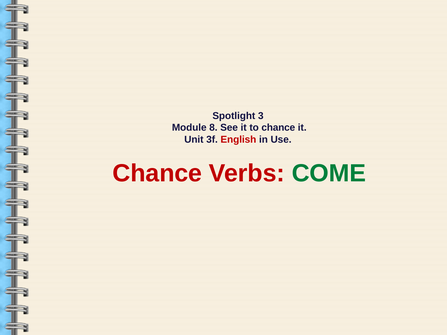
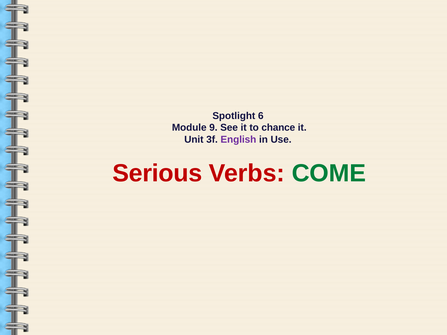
3: 3 -> 6
8: 8 -> 9
English colour: red -> purple
Chance at (157, 174): Chance -> Serious
